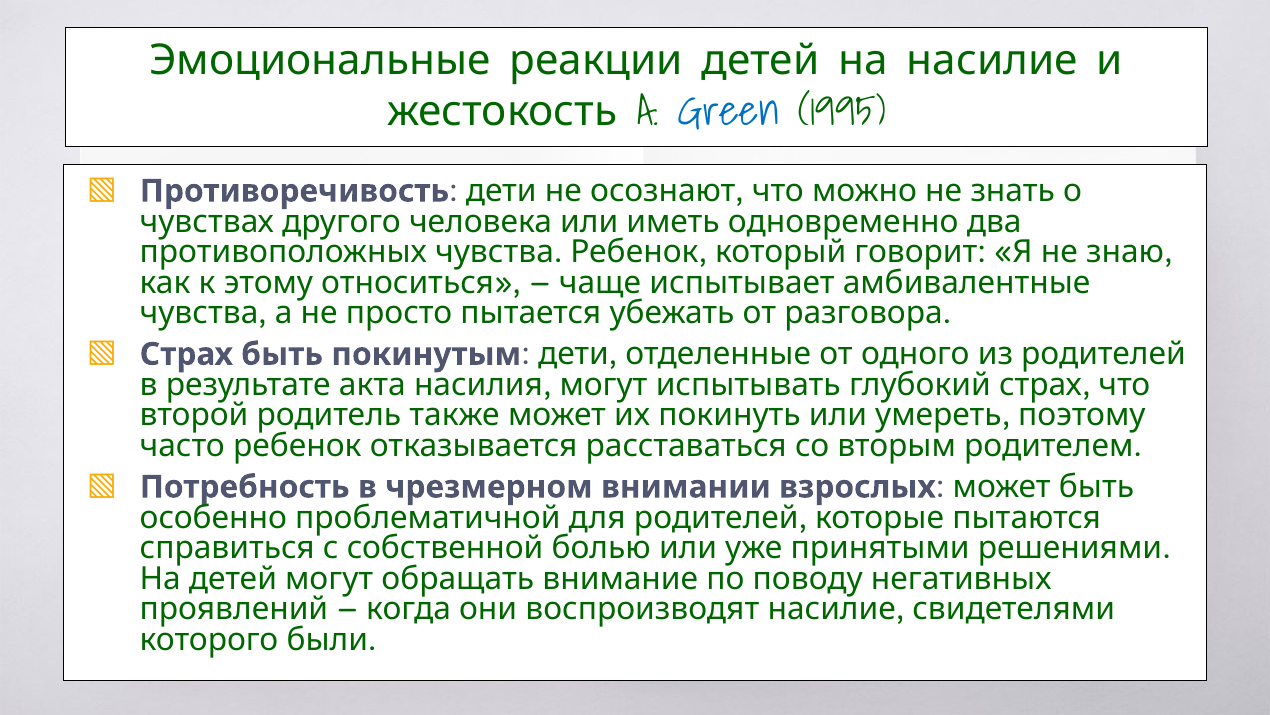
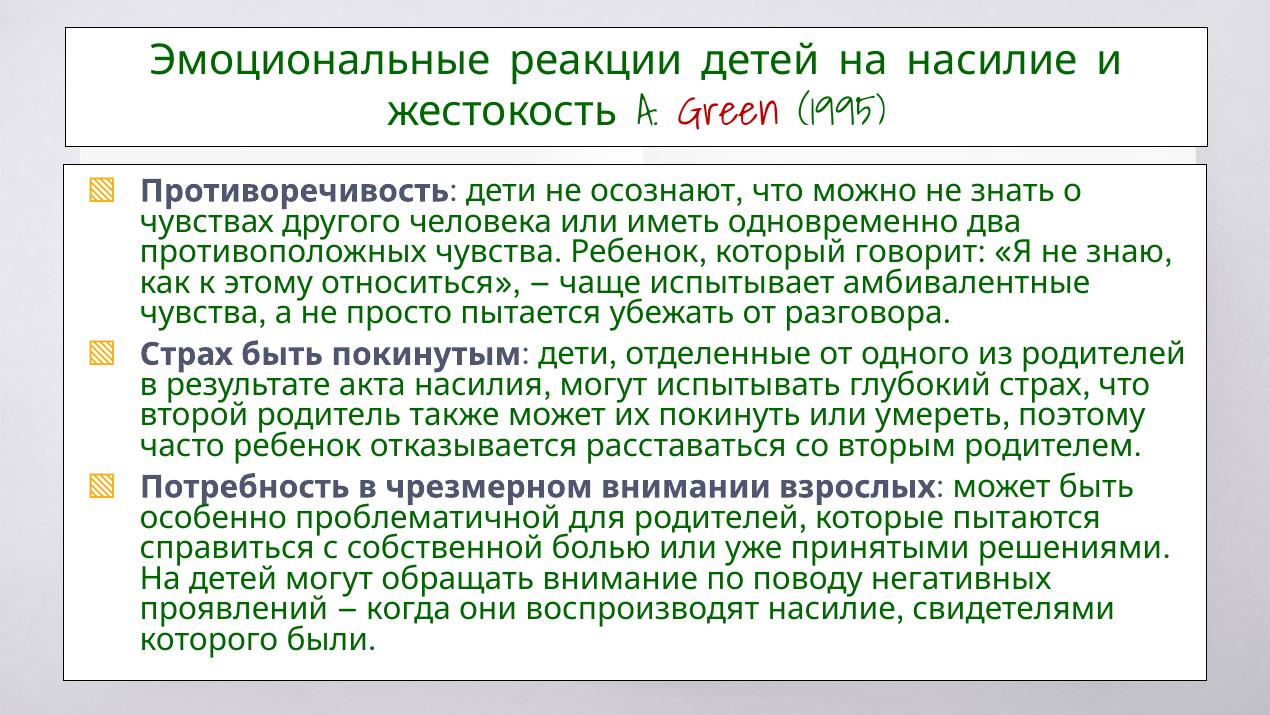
Green colour: blue -> red
